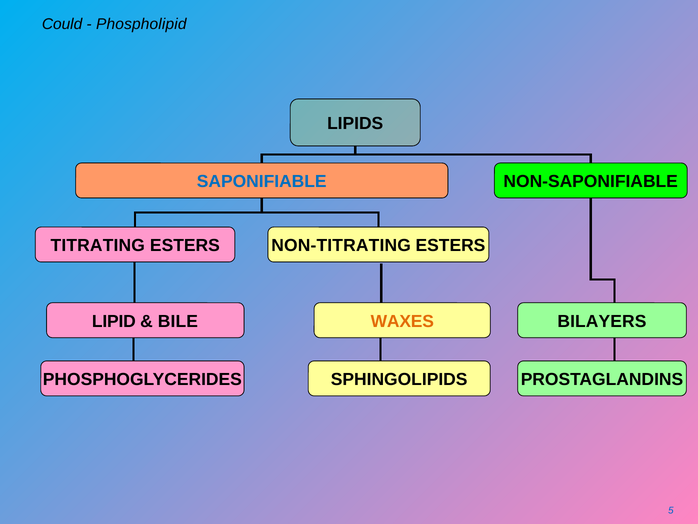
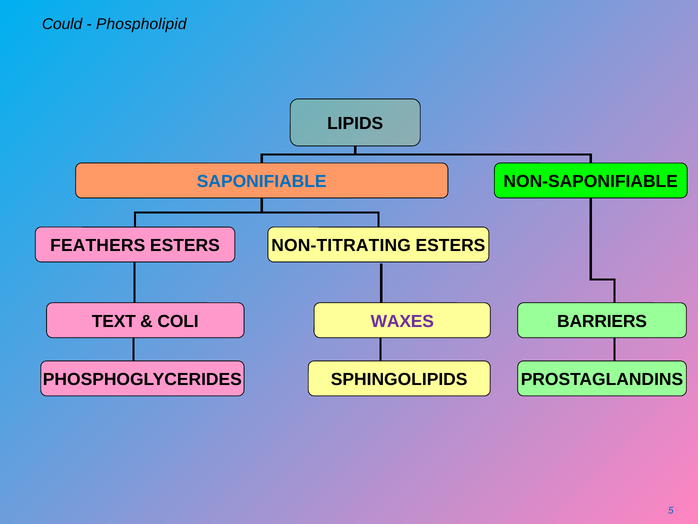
TITRATING: TITRATING -> FEATHERS
LIPID: LIPID -> TEXT
BILE: BILE -> COLI
WAXES colour: orange -> purple
BILAYERS: BILAYERS -> BARRIERS
